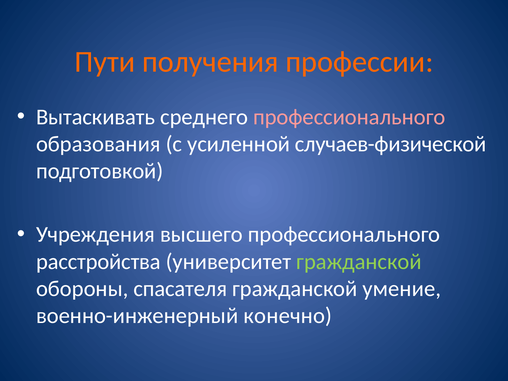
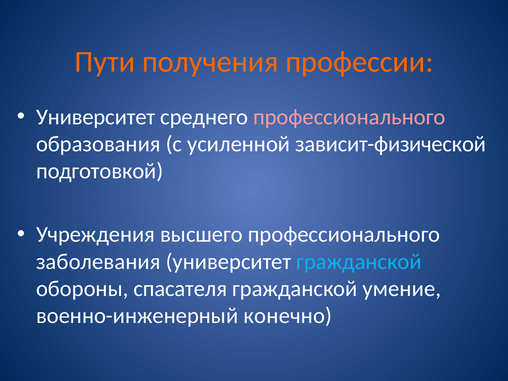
Вытаскивать at (96, 117): Вытаскивать -> Университет
случаев-физической: случаев-физической -> зависит-физической
расстройства: расстройства -> заболевания
гражданской at (359, 262) colour: light green -> light blue
